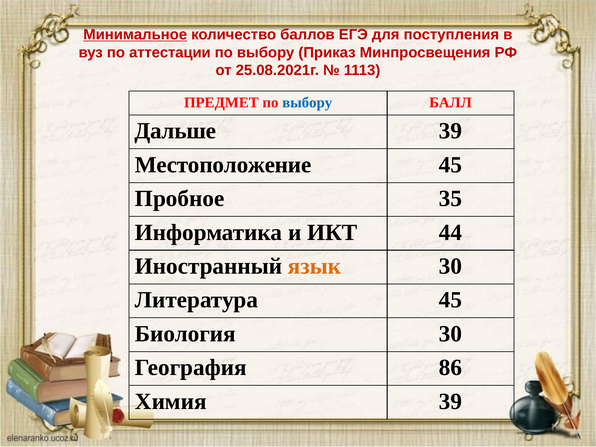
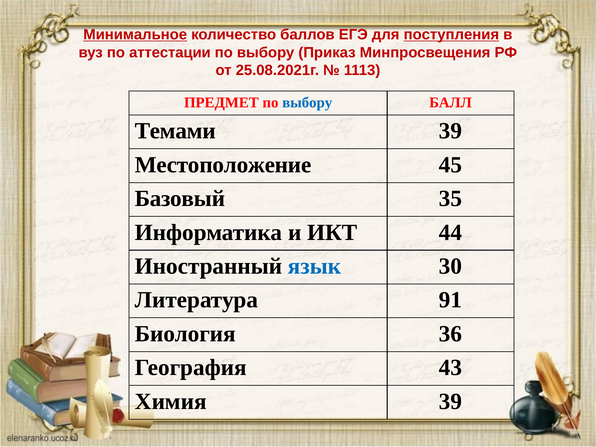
поступления underline: none -> present
Дальше: Дальше -> Темами
Пробное: Пробное -> Базовый
язык colour: orange -> blue
Литература 45: 45 -> 91
Биология 30: 30 -> 36
86: 86 -> 43
